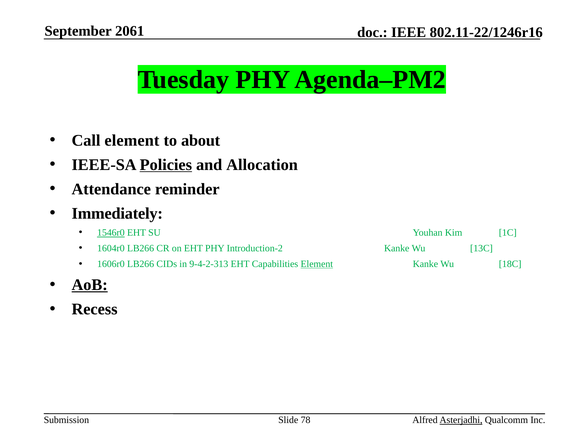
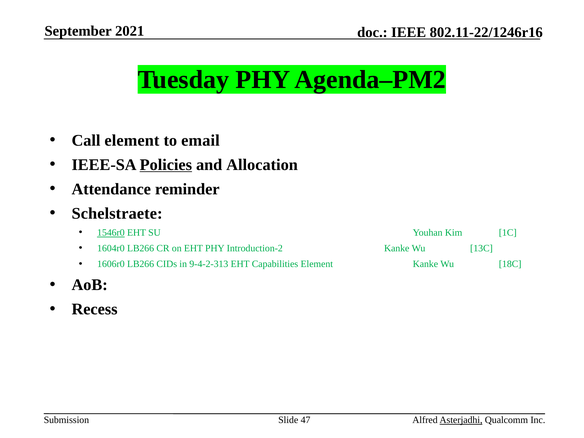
2061: 2061 -> 2021
about: about -> email
Immediately: Immediately -> Schelstraete
Element at (317, 264) underline: present -> none
AoB underline: present -> none
78: 78 -> 47
